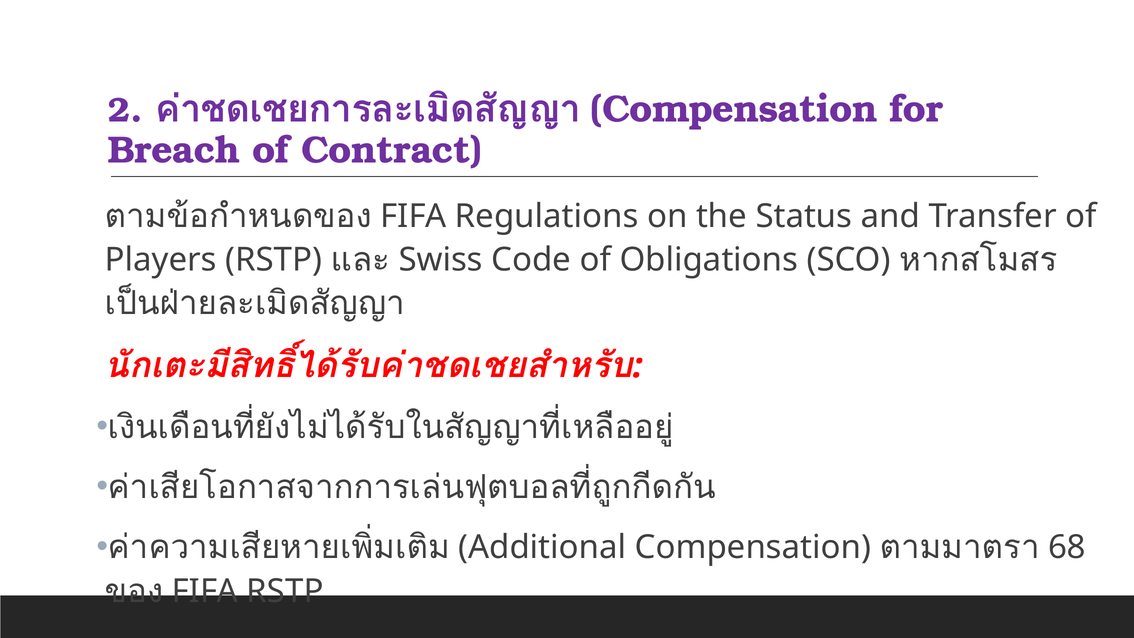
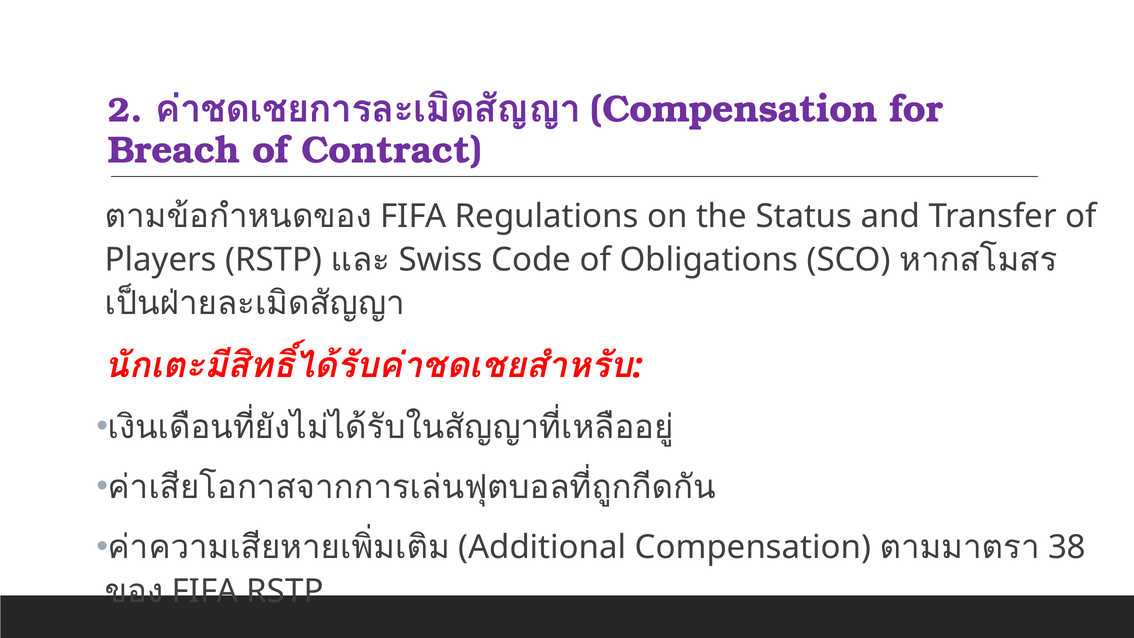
68: 68 -> 38
